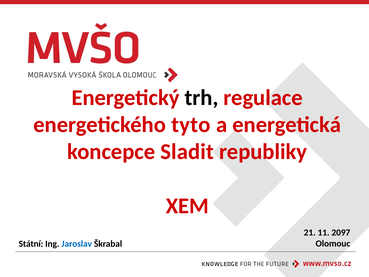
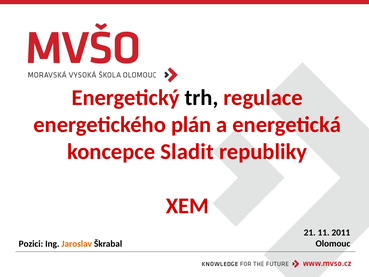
tyto: tyto -> plán
2097: 2097 -> 2011
Státní: Státní -> Pozici
Jaroslav colour: blue -> orange
